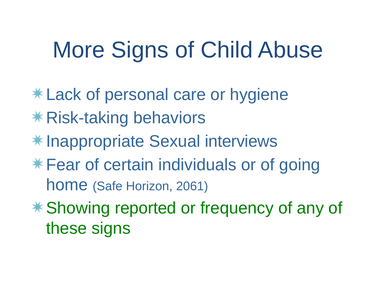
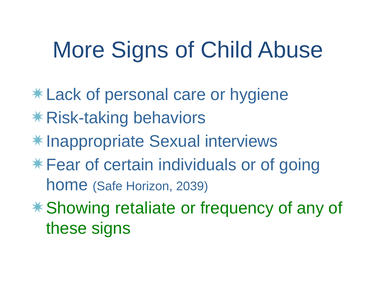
2061: 2061 -> 2039
reported: reported -> retaliate
